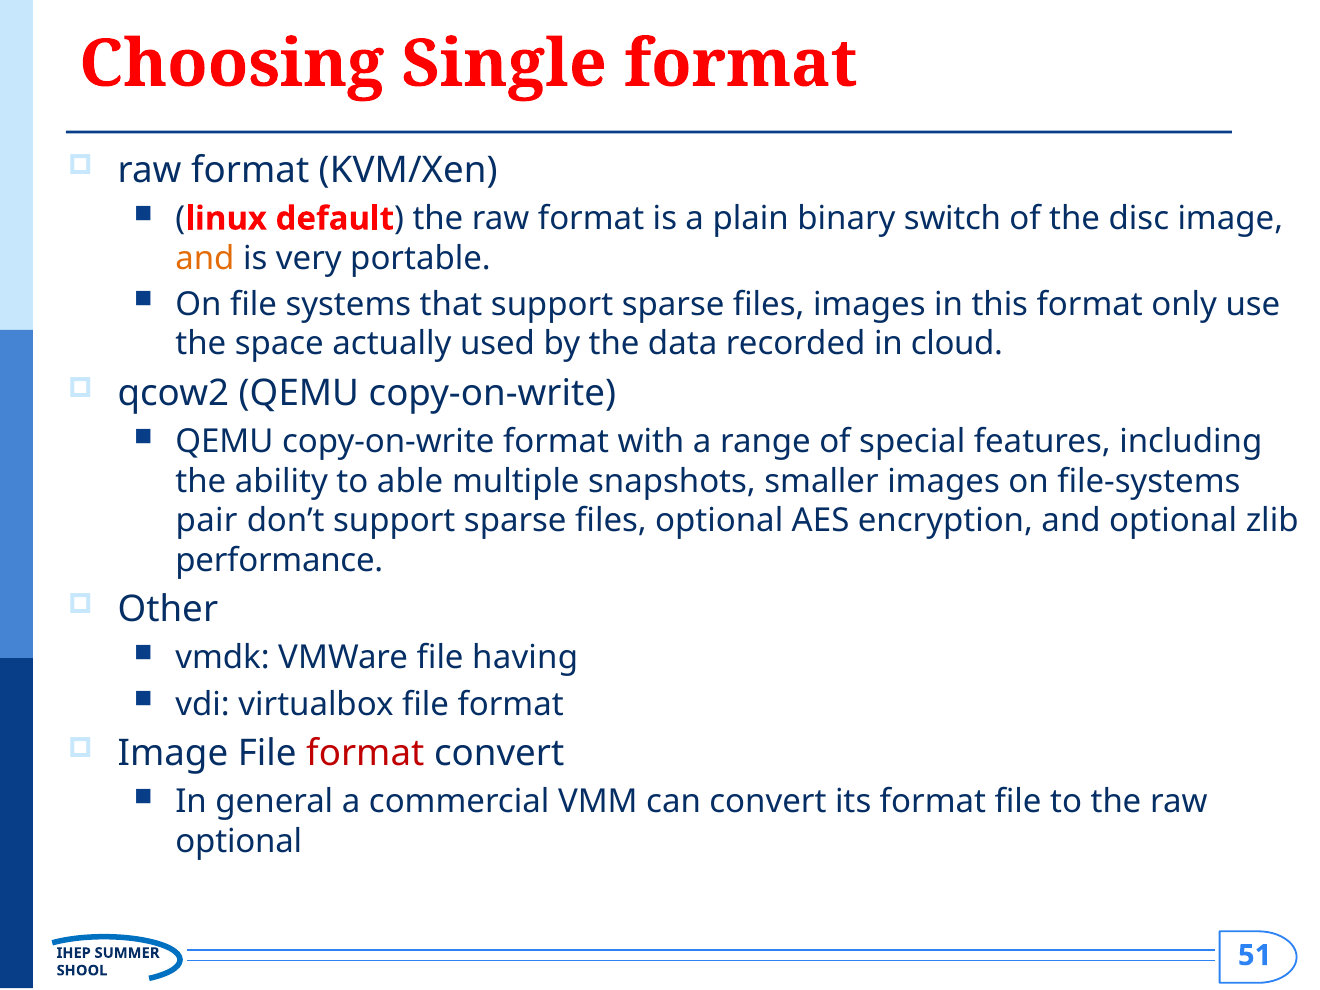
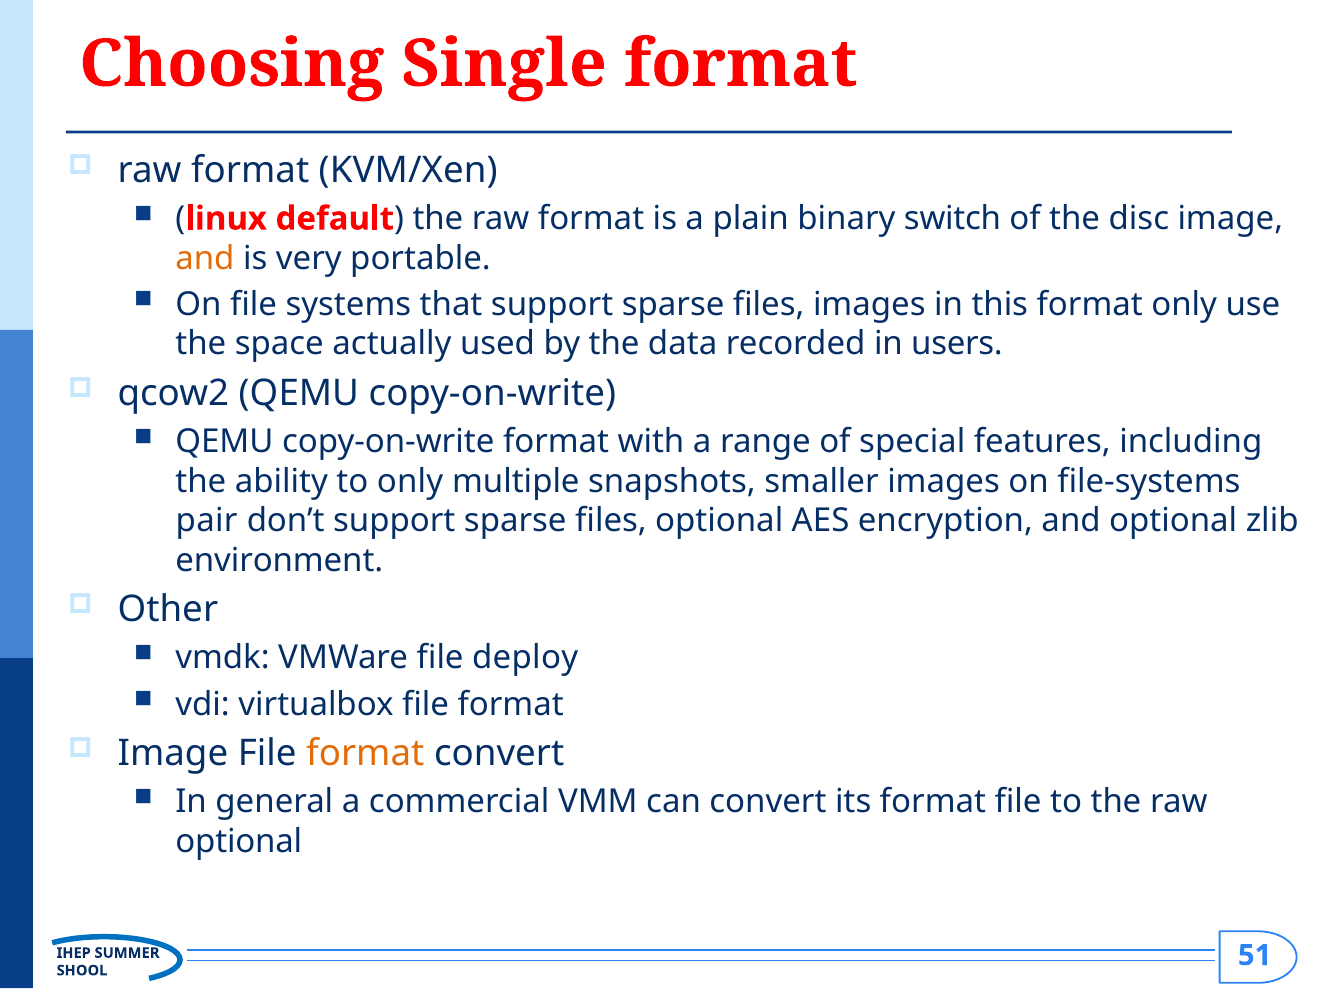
cloud: cloud -> users
to able: able -> only
performance: performance -> environment
having: having -> deploy
format at (365, 754) colour: red -> orange
